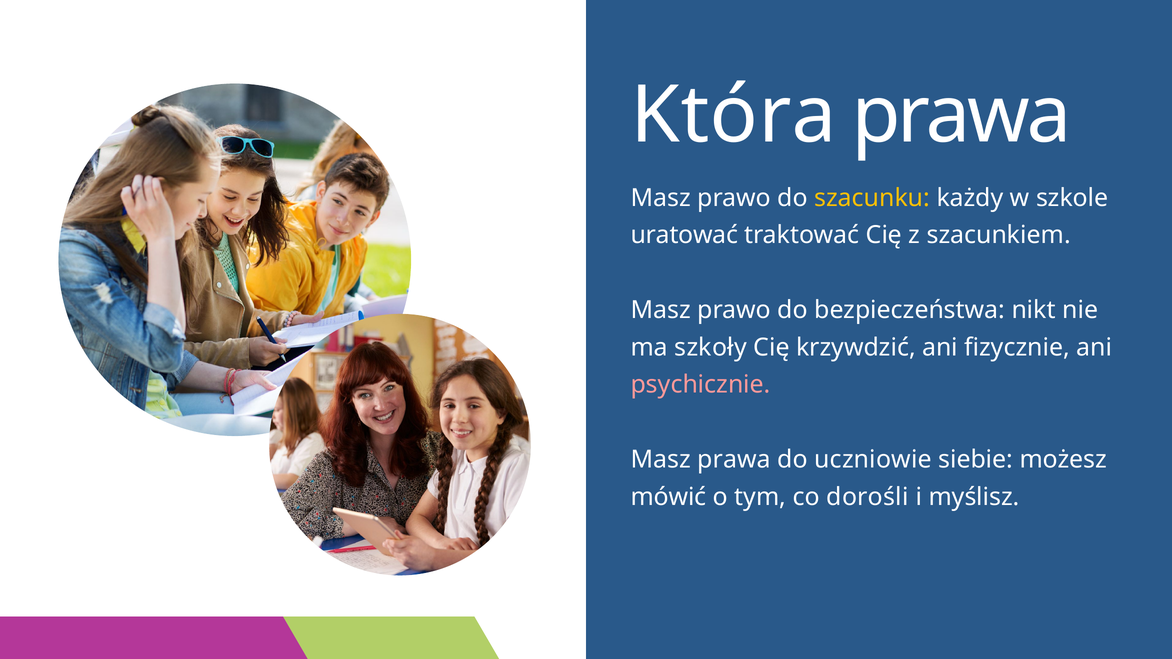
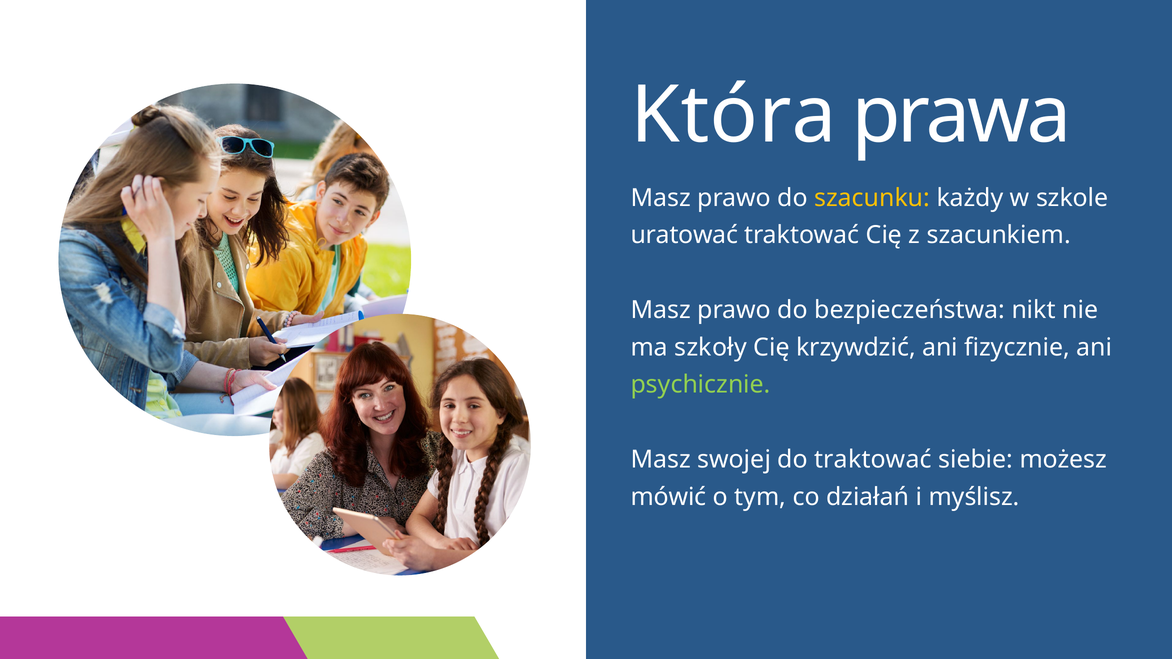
psychicznie colour: pink -> light green
Masz prawa: prawa -> swojej
do uczniowie: uczniowie -> traktować
dorośli: dorośli -> działań
